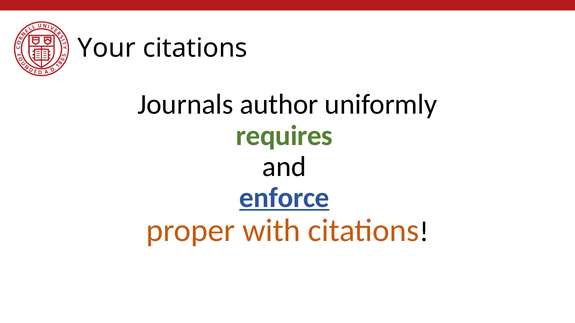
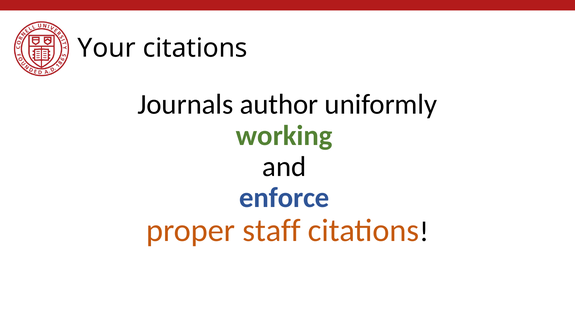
requires: requires -> working
enforce underline: present -> none
with: with -> staff
